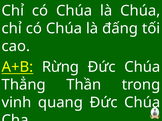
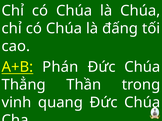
Rừng: Rừng -> Phán
